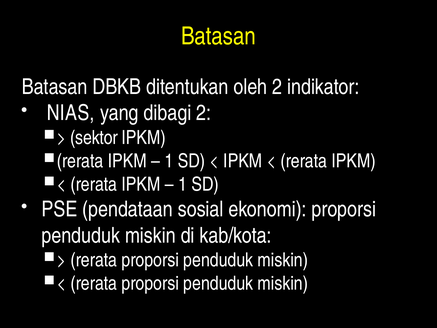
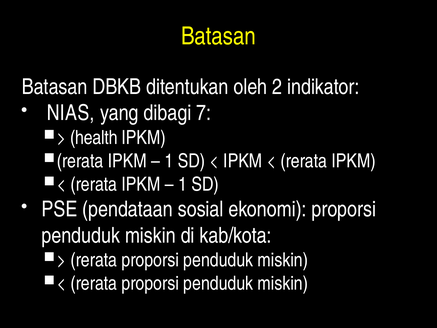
dibagi 2: 2 -> 7
sektor: sektor -> health
